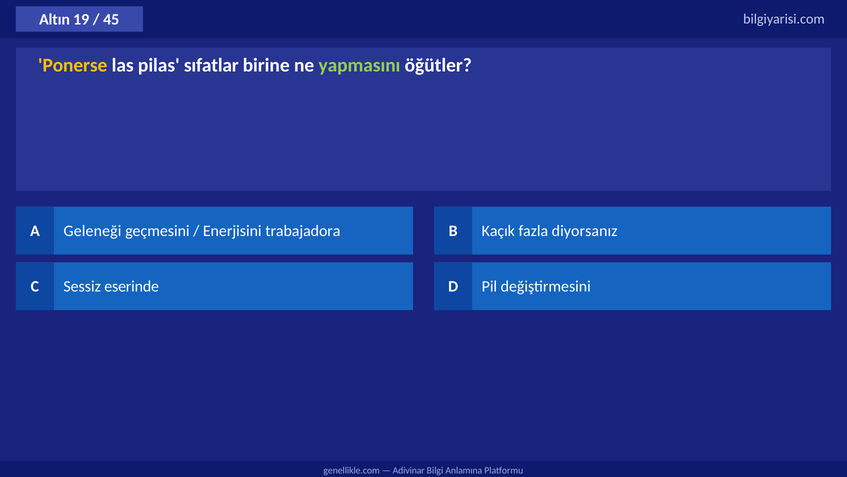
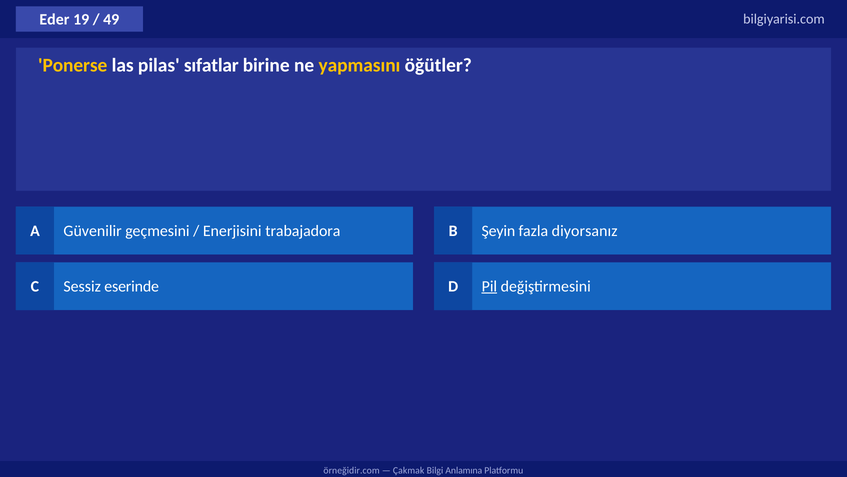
Altın: Altın -> Eder
45: 45 -> 49
yapmasını colour: light green -> yellow
Geleneği: Geleneği -> Güvenilir
Kaçık: Kaçık -> Şeyin
Pil underline: none -> present
genellikle.com: genellikle.com -> örneğidir.com
Adivinar: Adivinar -> Çakmak
